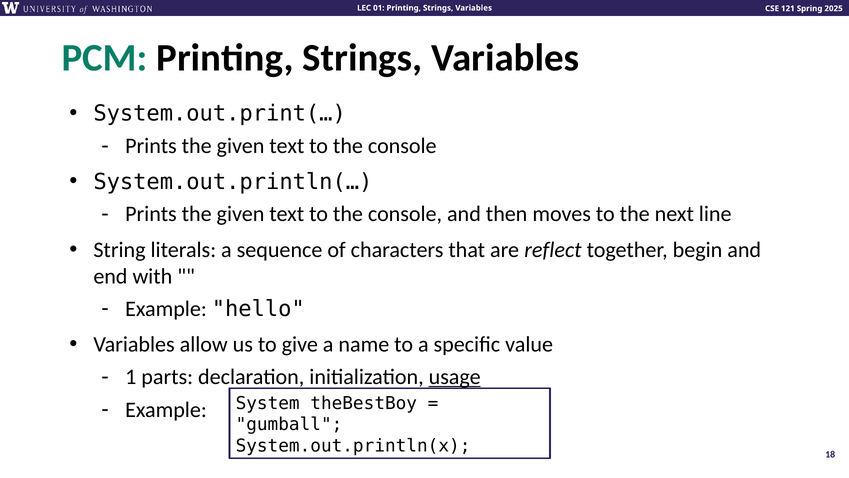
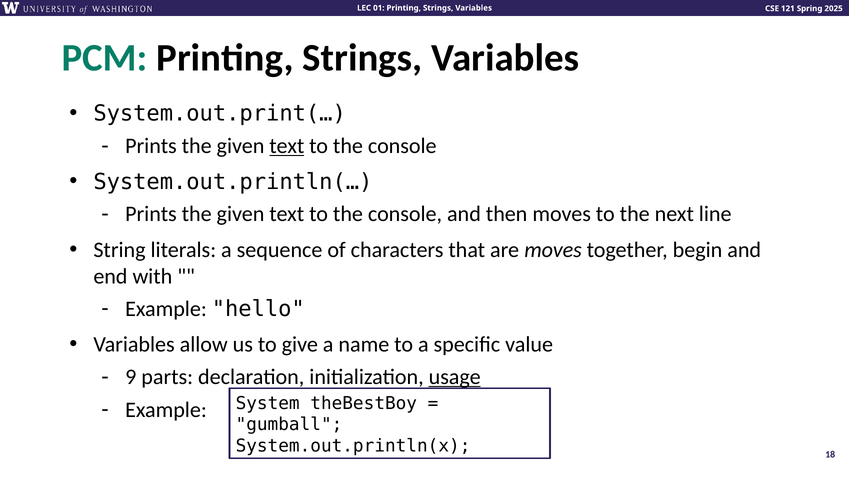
text at (287, 146) underline: none -> present
are reflect: reflect -> moves
1: 1 -> 9
